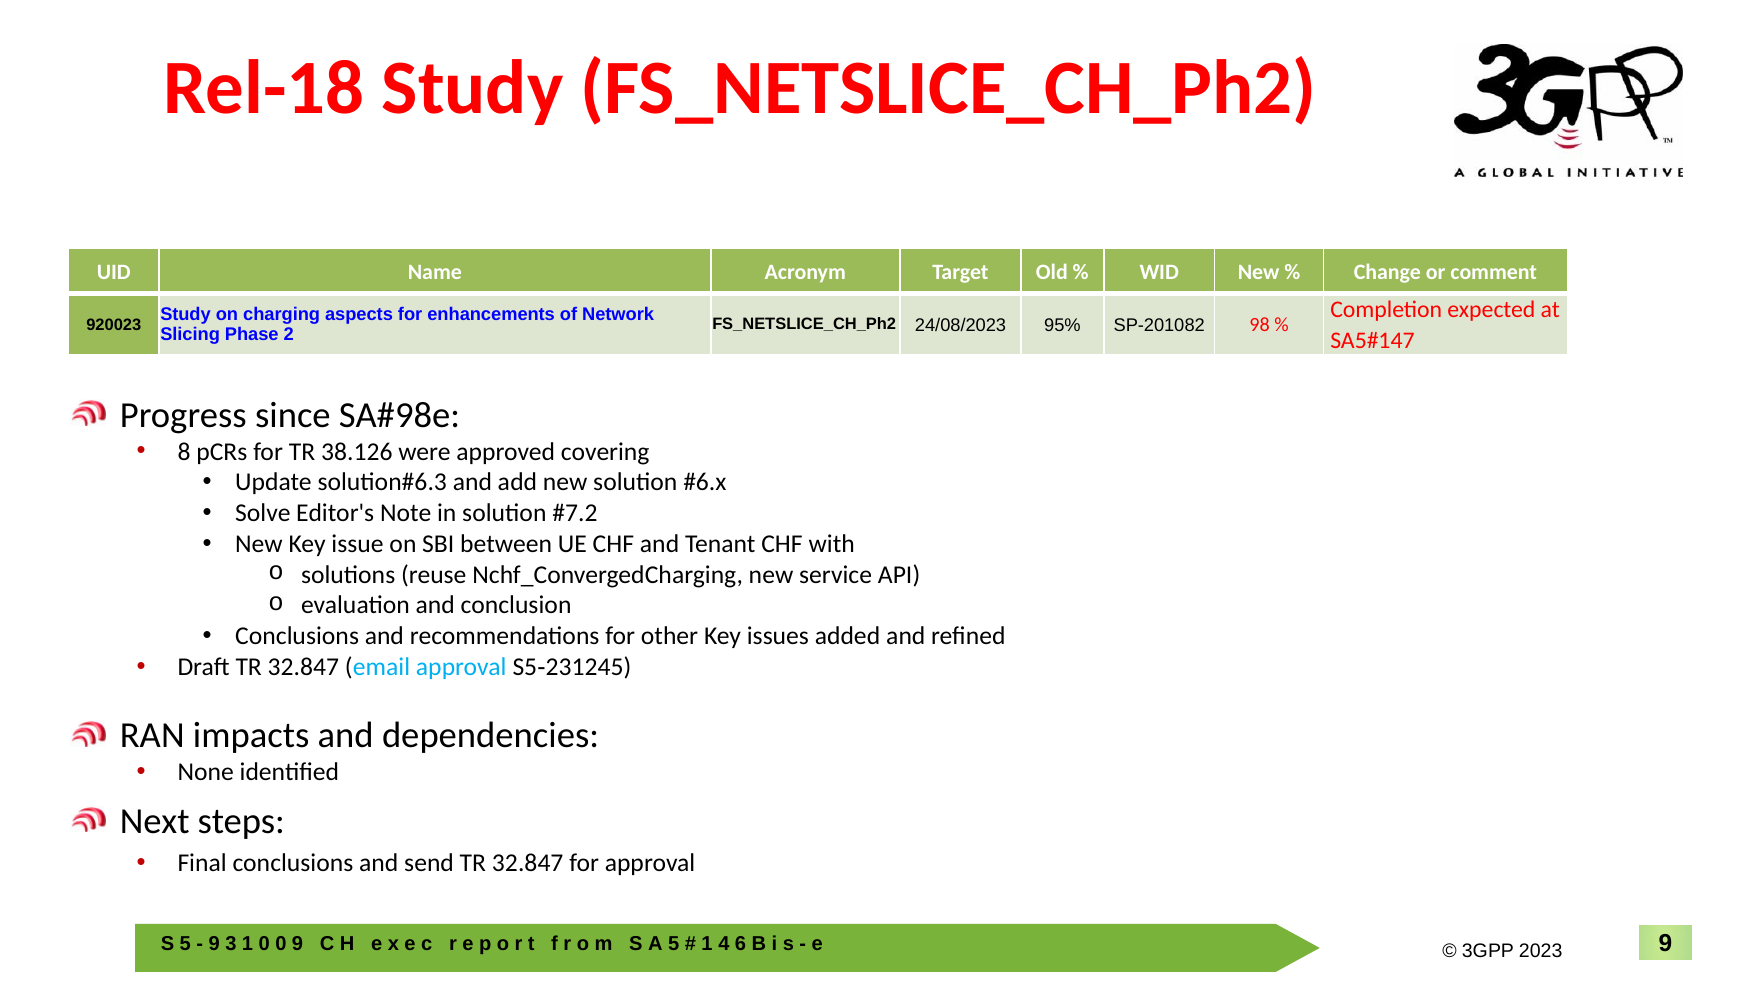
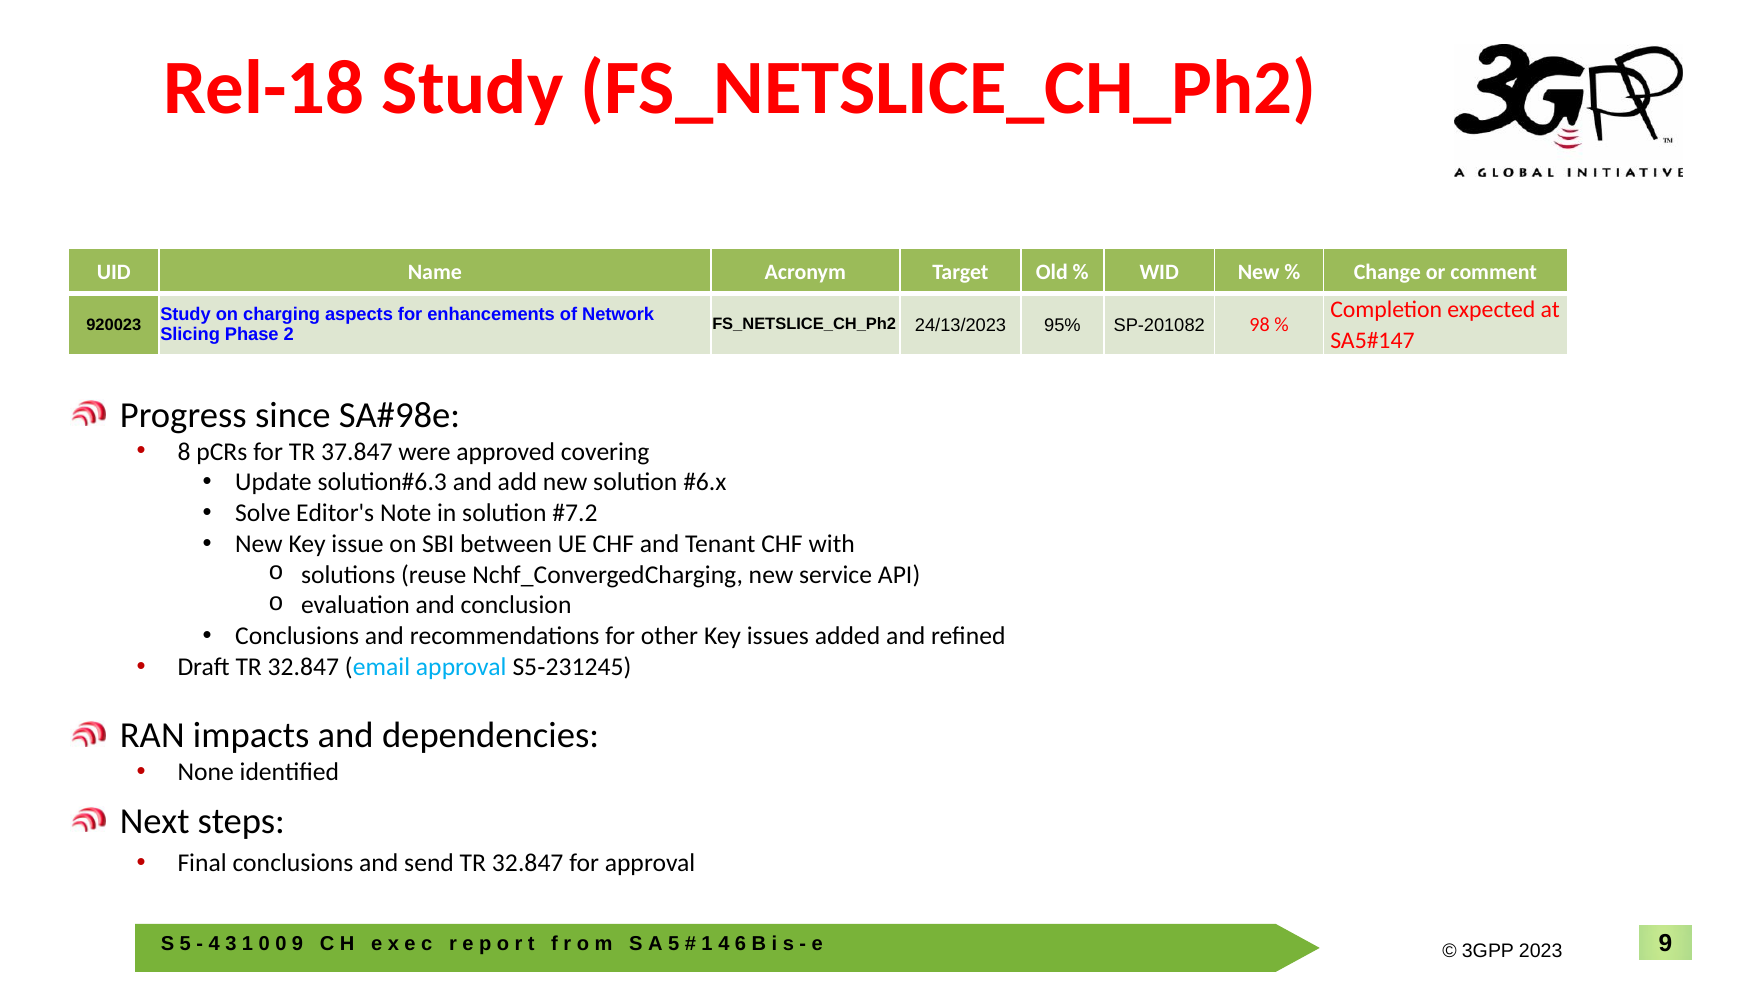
24/08/2023: 24/08/2023 -> 24/13/2023
38.126: 38.126 -> 37.847
9 at (214, 944): 9 -> 4
